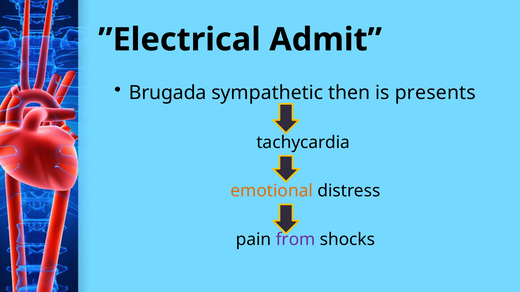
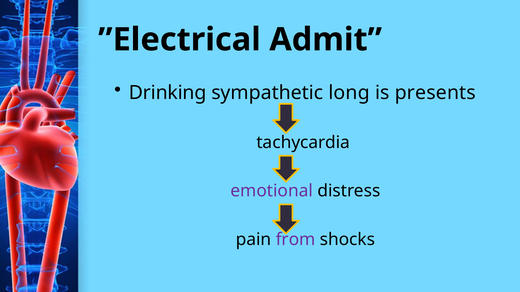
Brugada: Brugada -> Drinking
then: then -> long
emotional colour: orange -> purple
